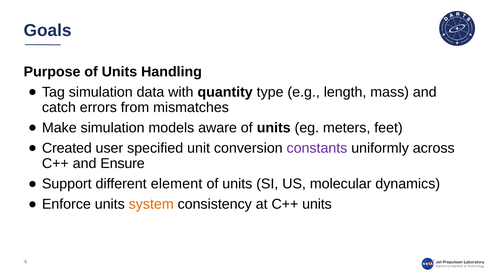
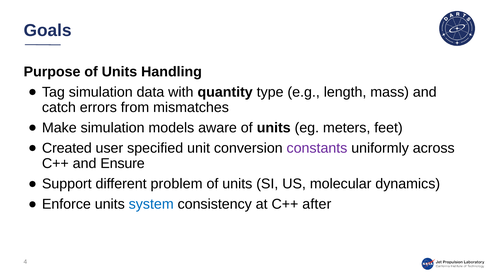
element: element -> problem
system colour: orange -> blue
C++ units: units -> after
